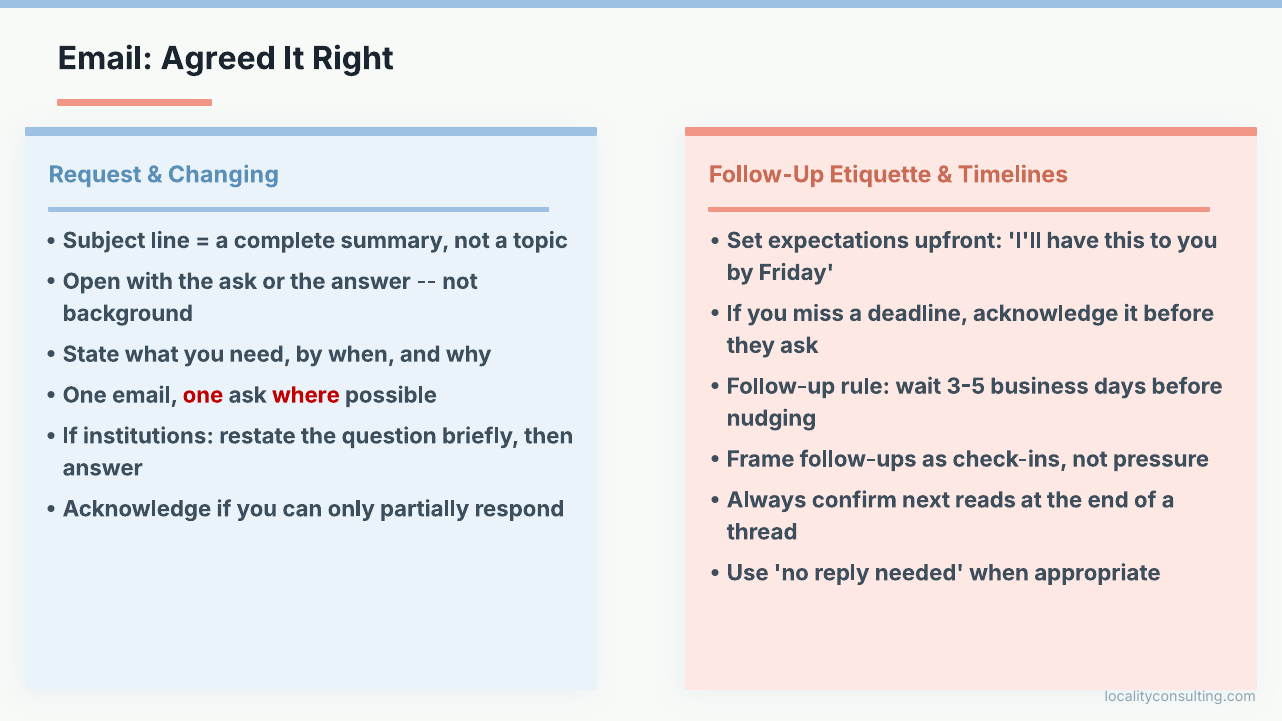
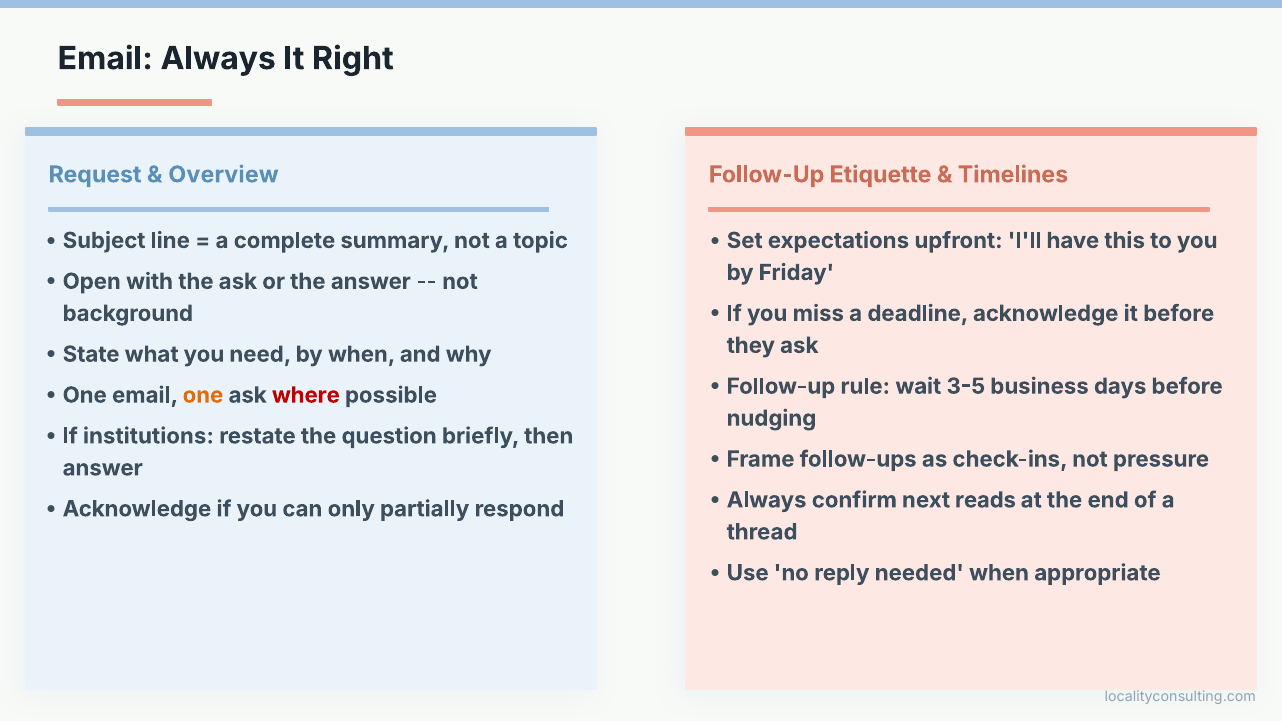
Email Agreed: Agreed -> Always
Changing: Changing -> Overview
one at (203, 395) colour: red -> orange
